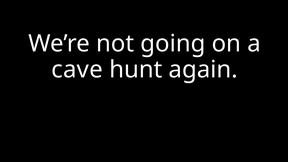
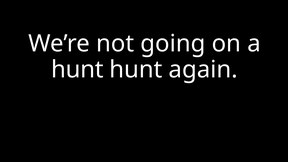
cave at (77, 70): cave -> hunt
